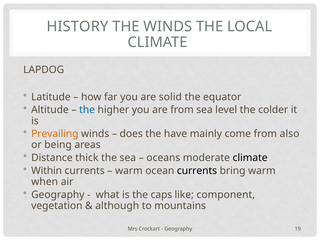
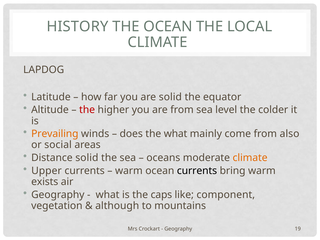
THE WINDS: WINDS -> OCEAN
the at (87, 110) colour: blue -> red
the have: have -> what
being: being -> social
Distance thick: thick -> solid
climate at (250, 158) colour: black -> orange
Within: Within -> Upper
when: when -> exists
